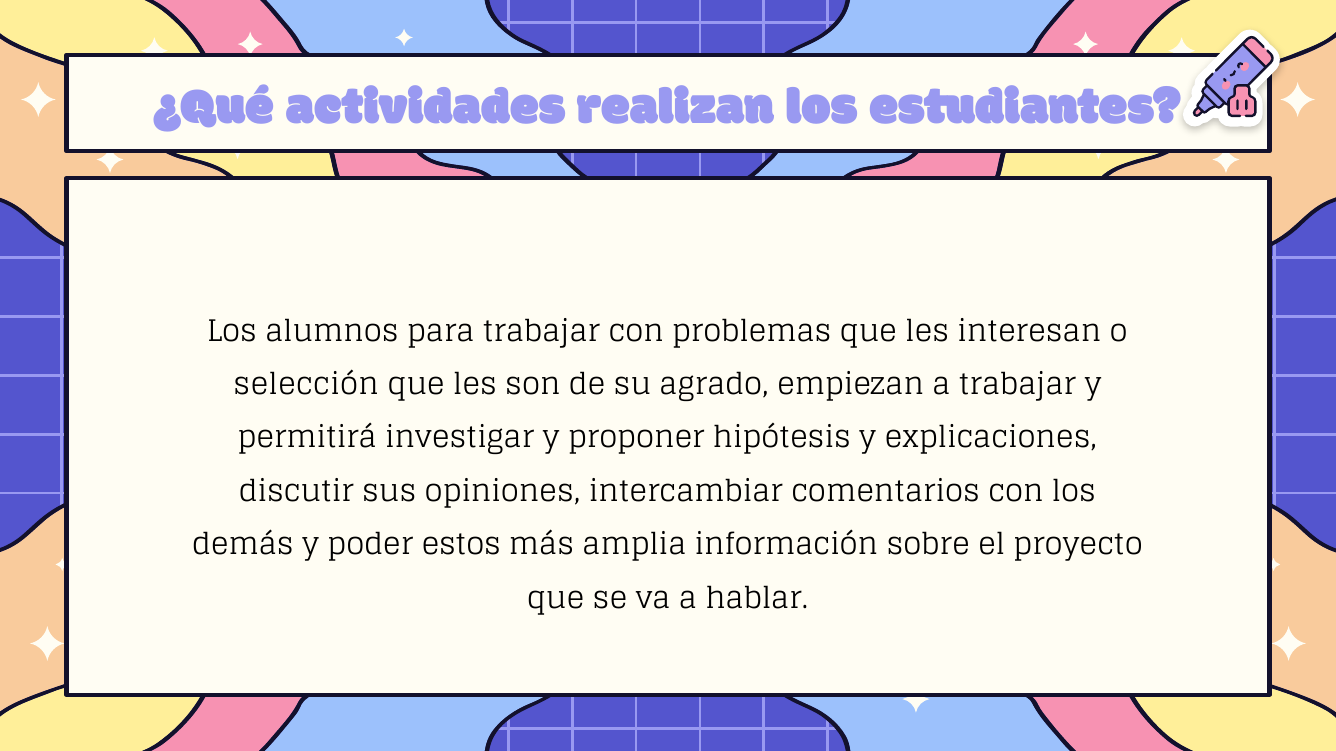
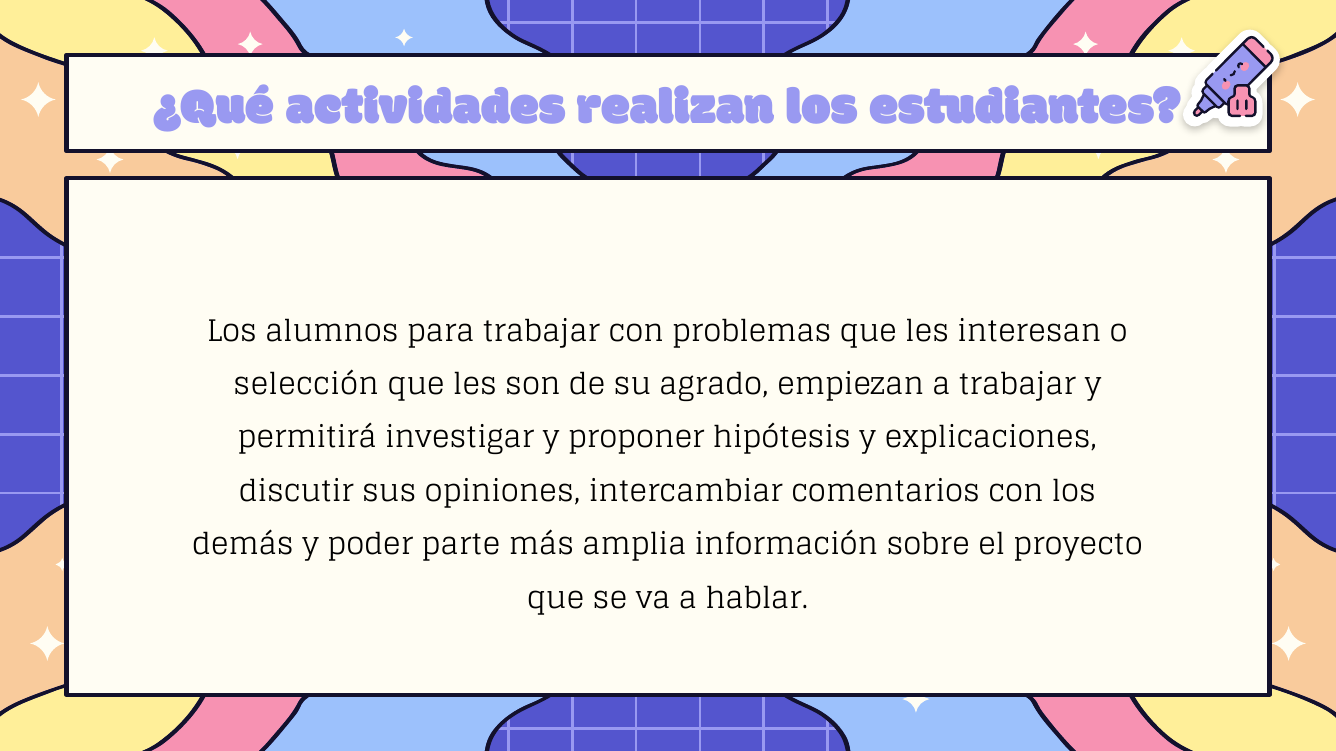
estos: estos -> parte
